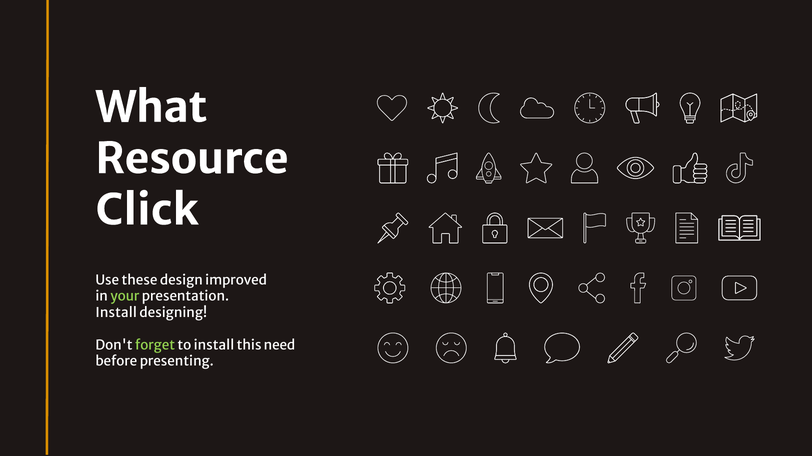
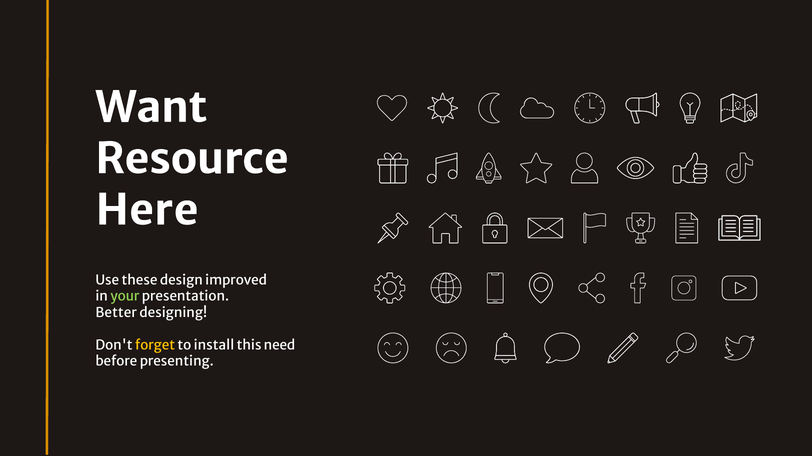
What: What -> Want
Click: Click -> Here
Install at (116, 313): Install -> Better
forget colour: light green -> yellow
